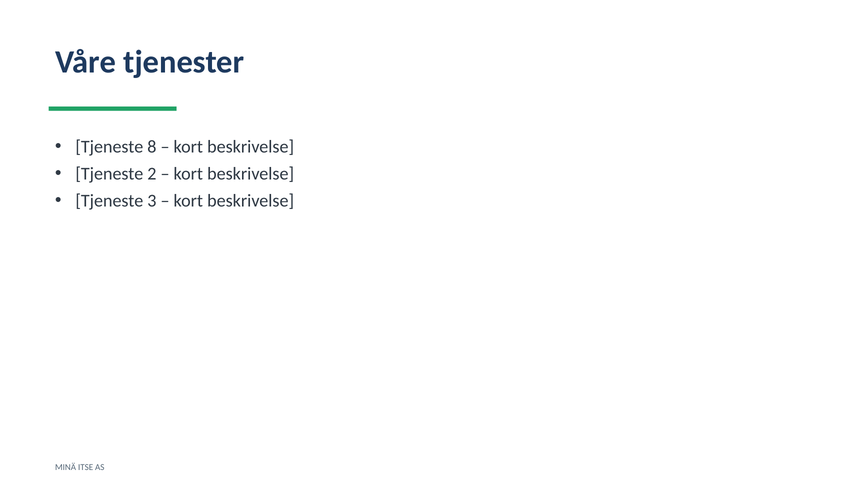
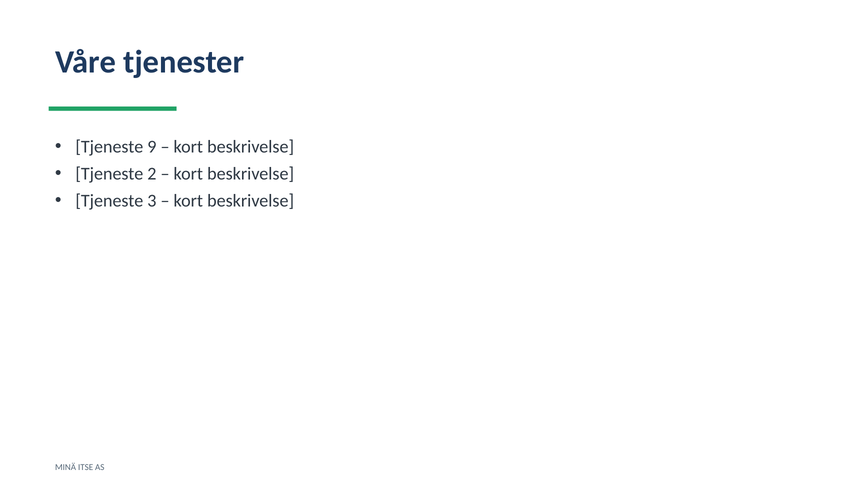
8: 8 -> 9
